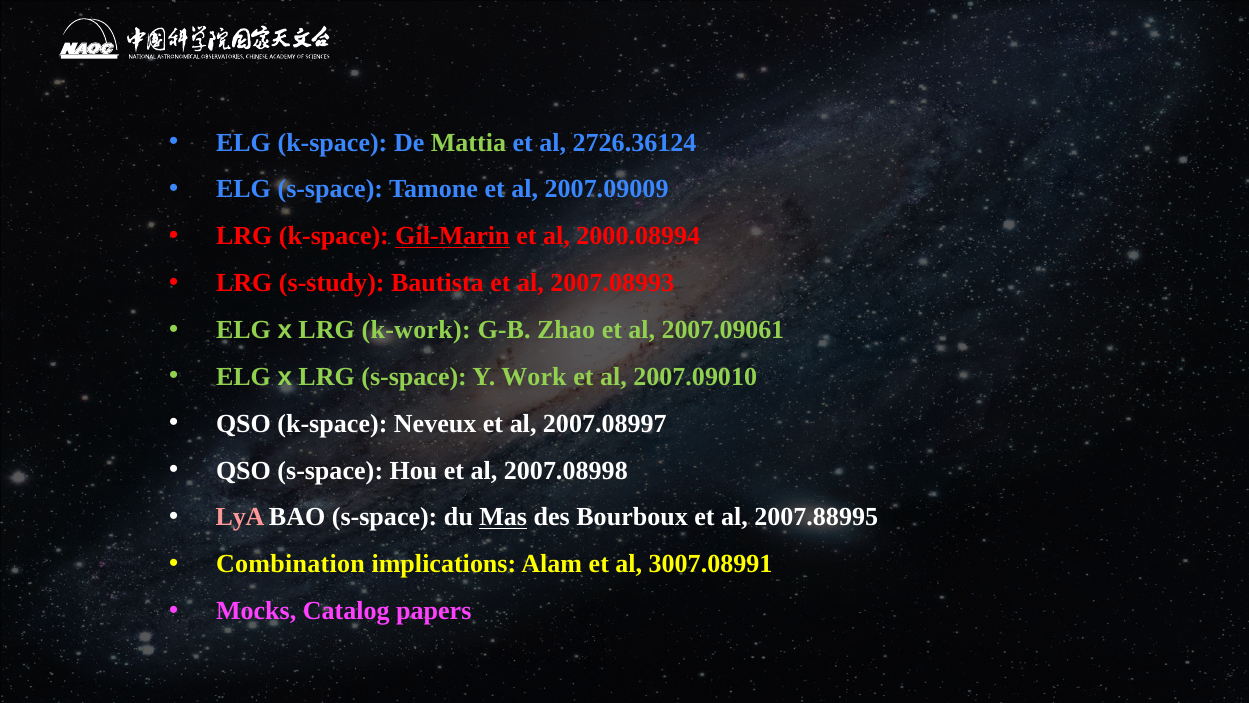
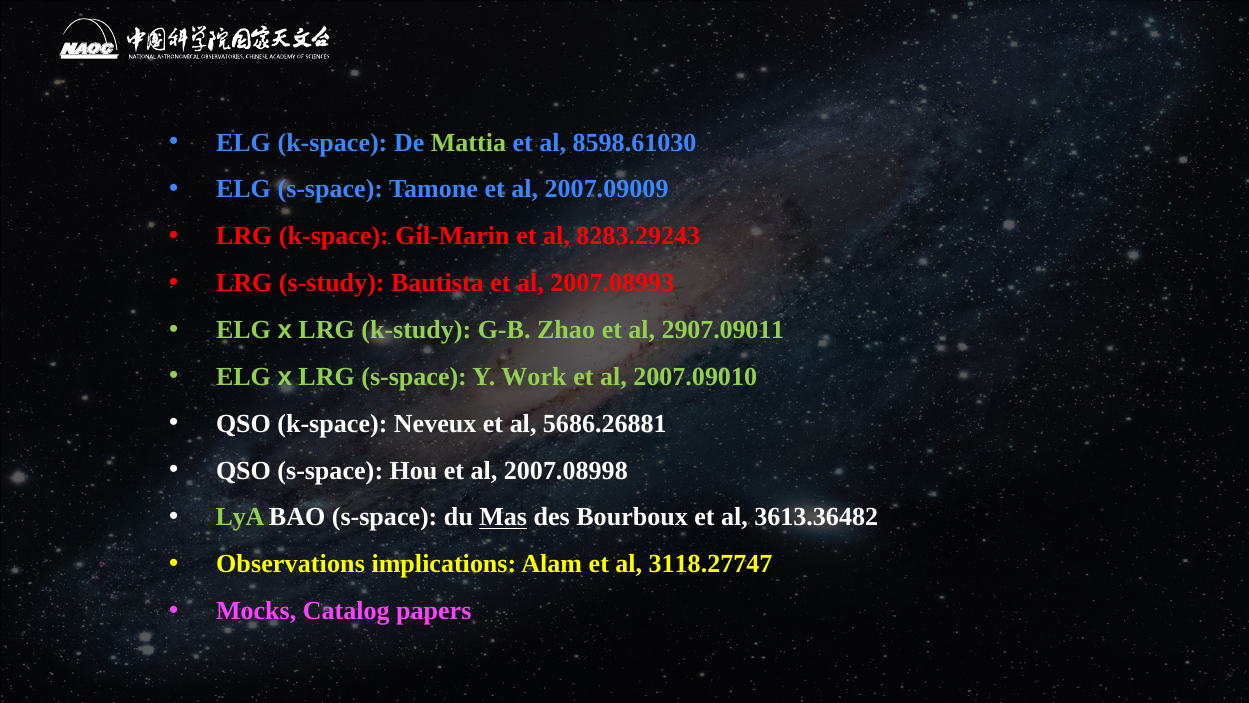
2726.36124: 2726.36124 -> 8598.61030
Gil-Marin underline: present -> none
2000.08994: 2000.08994 -> 8283.29243
k-work: k-work -> k-study
2007.09061: 2007.09061 -> 2907.09011
2007.08997: 2007.08997 -> 5686.26881
LyA colour: pink -> light green
2007.88995: 2007.88995 -> 3613.36482
Combination: Combination -> Observations
3007.08991: 3007.08991 -> 3118.27747
